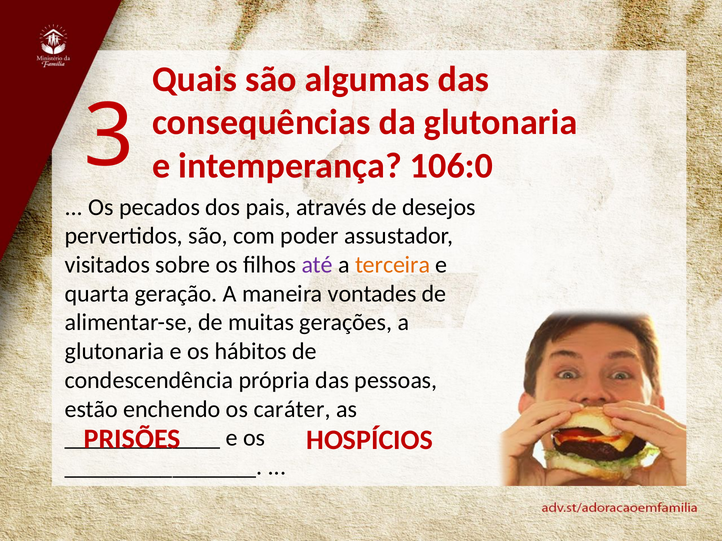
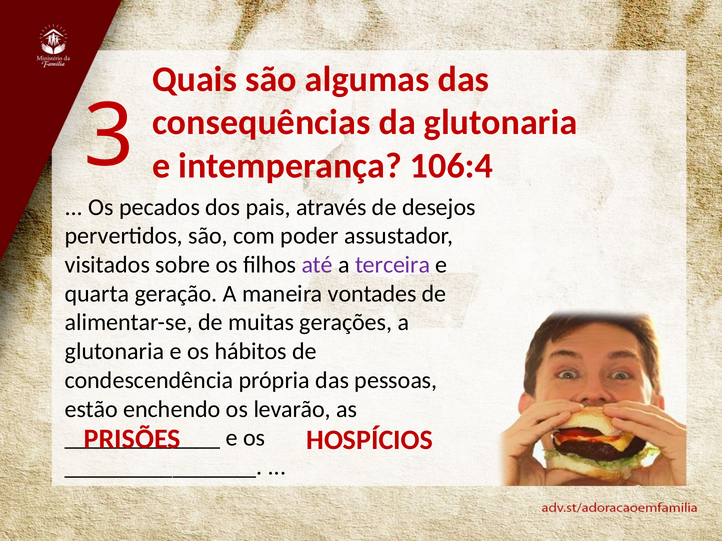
106:0: 106:0 -> 106:4
terceira colour: orange -> purple
caráter: caráter -> levarão
